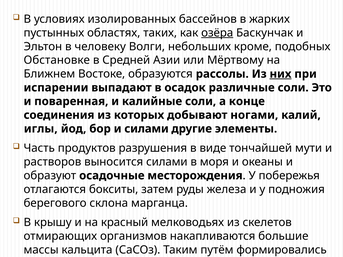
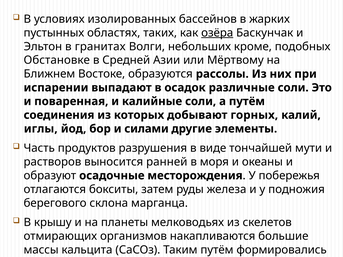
человеку: человеку -> гранитах
них underline: present -> none
а конце: конце -> путём
ногами: ногами -> горных
выносится силами: силами -> ранней
красный: красный -> планеты
